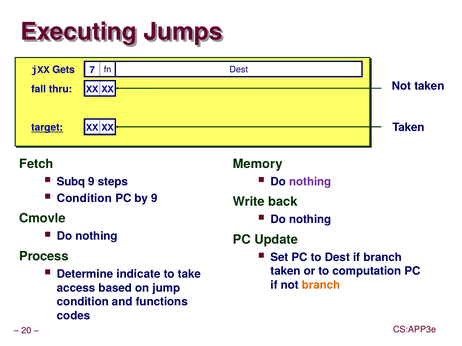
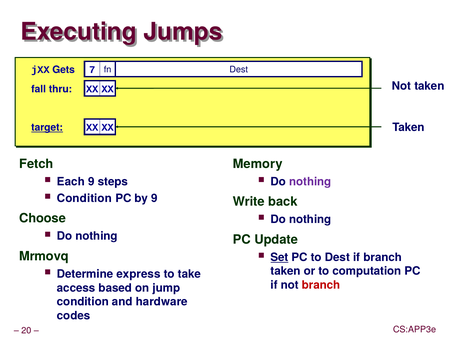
Subq: Subq -> Each
Cmovle: Cmovle -> Choose
Process: Process -> Mrmovq
Set underline: none -> present
indicate: indicate -> express
branch at (321, 285) colour: orange -> red
functions: functions -> hardware
